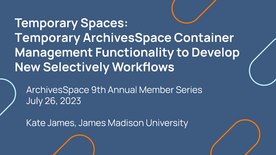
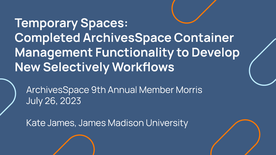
Temporary at (47, 38): Temporary -> Completed
Series: Series -> Morris
